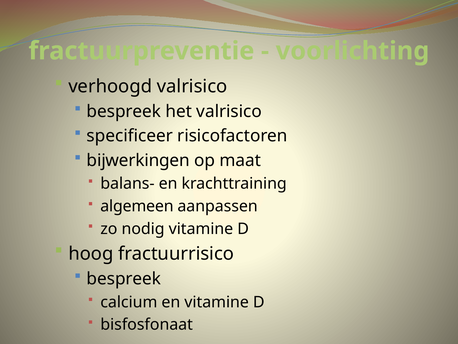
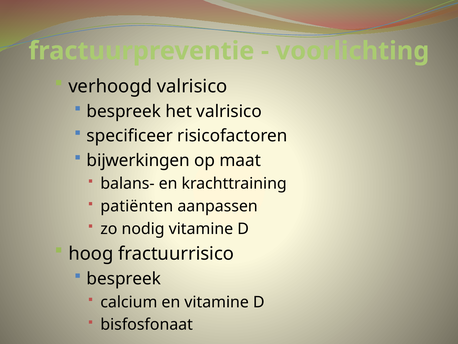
algemeen: algemeen -> patiënten
